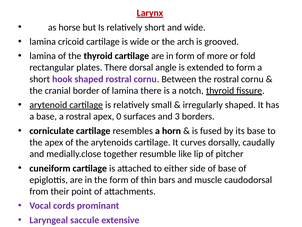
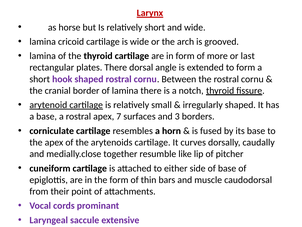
fold: fold -> last
0: 0 -> 7
